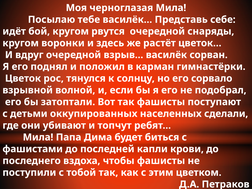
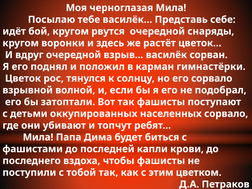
населенных сделали: сделали -> сорвало
